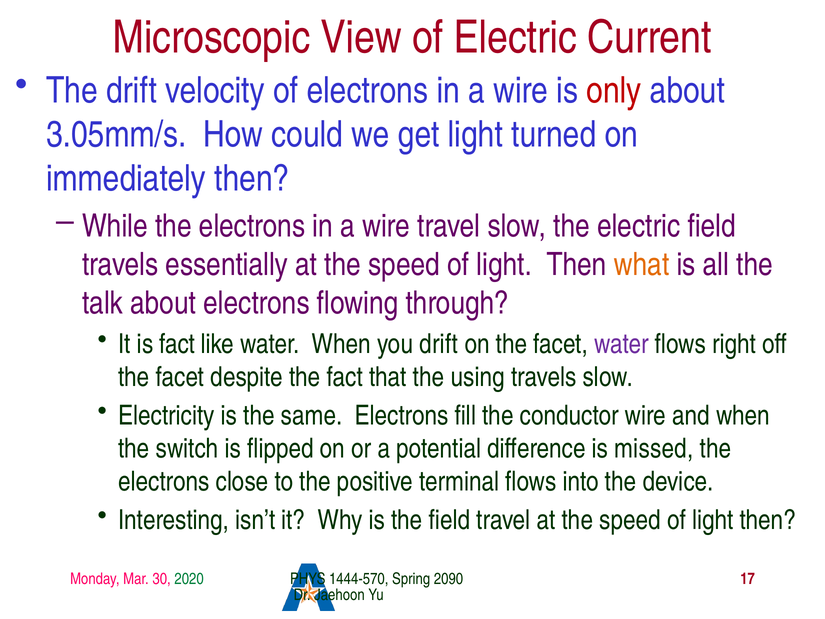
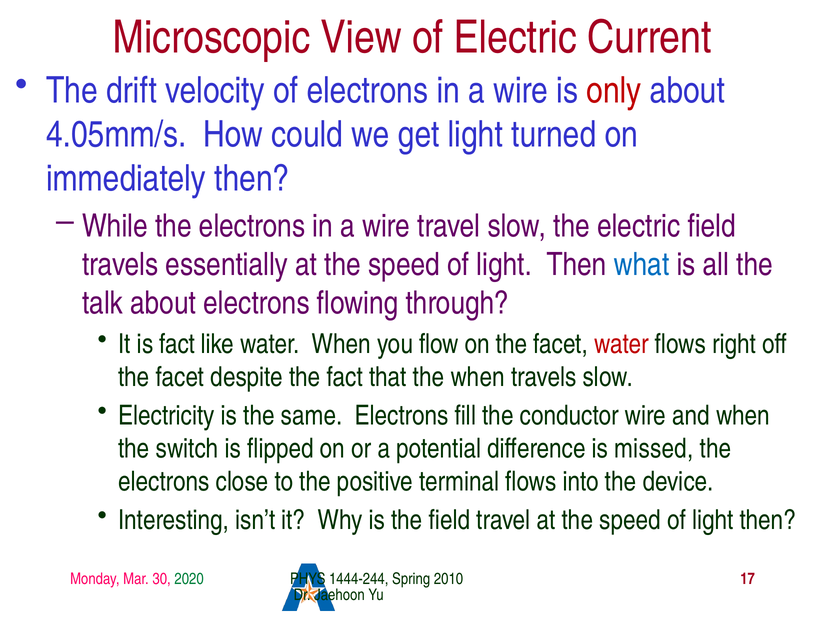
3.05mm/s: 3.05mm/s -> 4.05mm/s
what colour: orange -> blue
you drift: drift -> flow
water at (622, 344) colour: purple -> red
the using: using -> when
1444-570: 1444-570 -> 1444-244
2090: 2090 -> 2010
